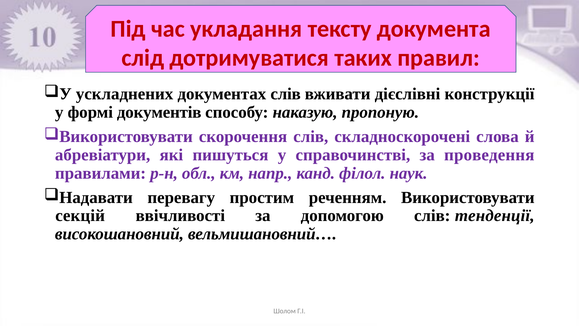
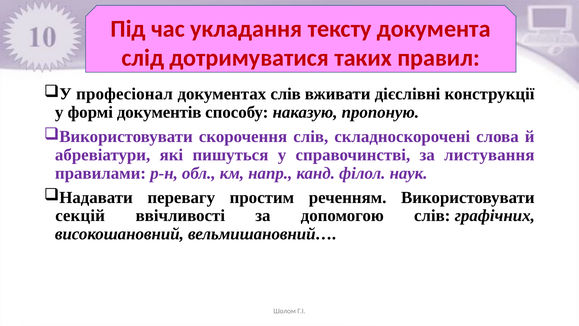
ускладнених: ускладнених -> професіонал
проведення: проведення -> листування
тенденції: тенденції -> графічних
